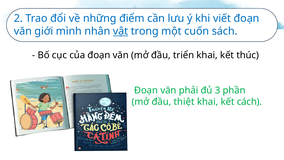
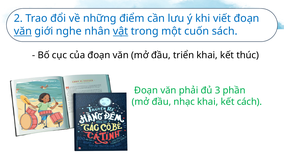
văn at (23, 31) underline: none -> present
mình: mình -> nghe
thiệt: thiệt -> nhạc
